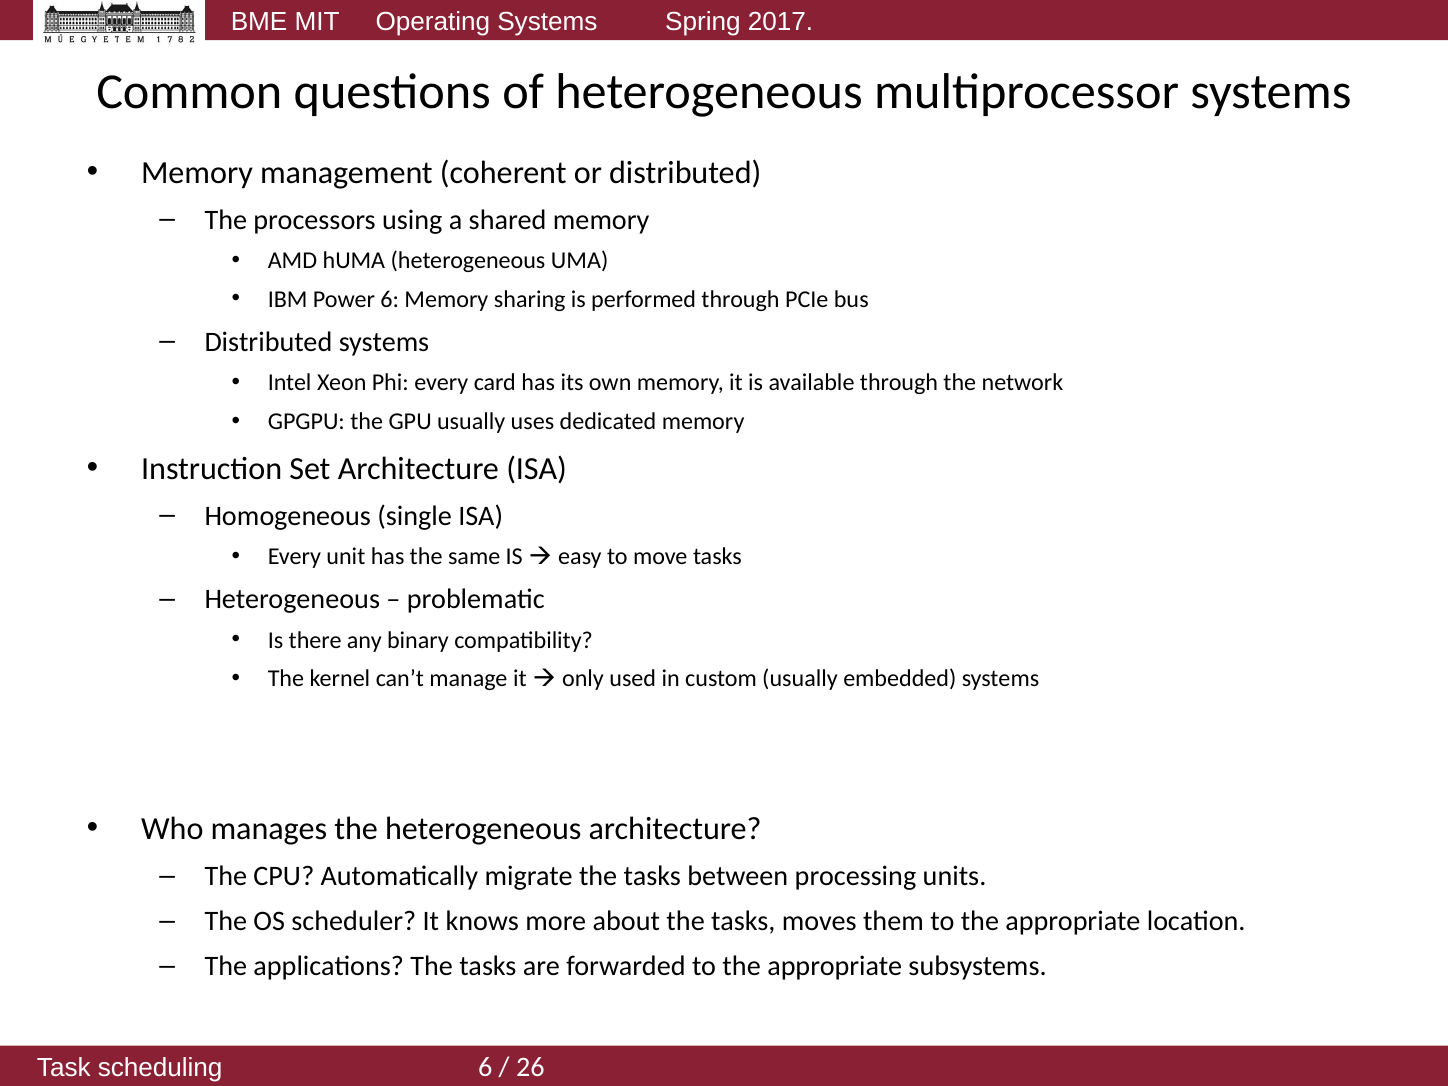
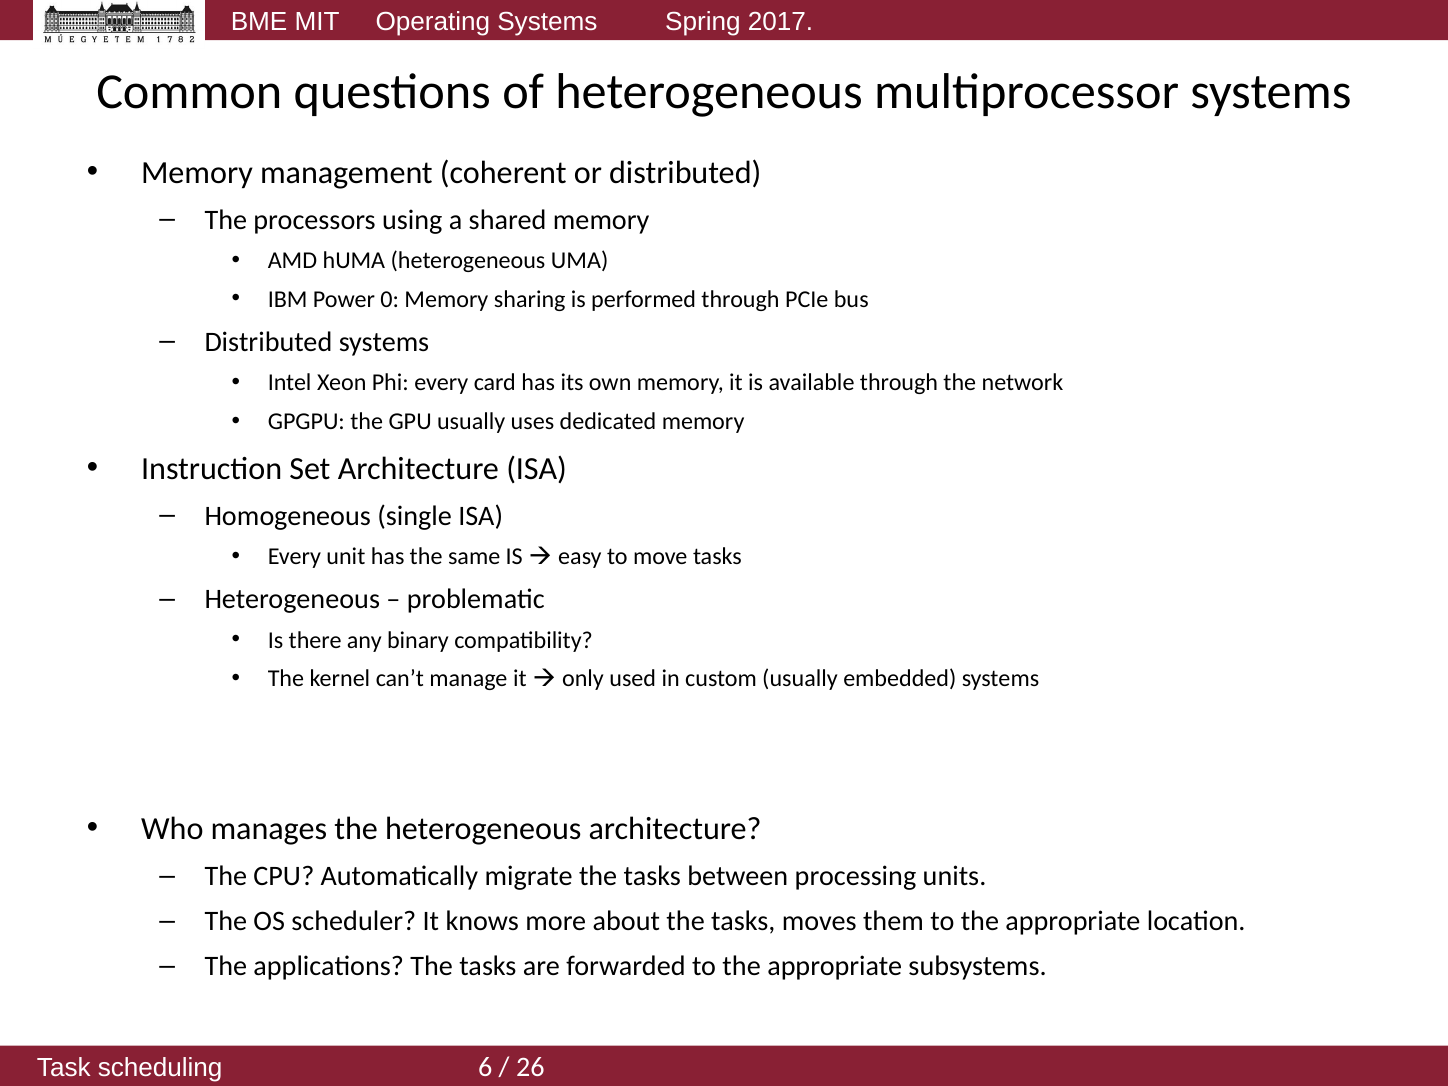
Power 6: 6 -> 0
